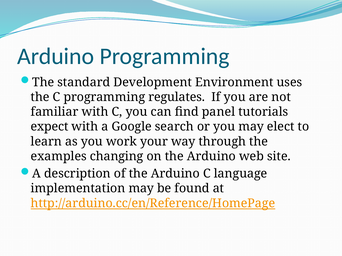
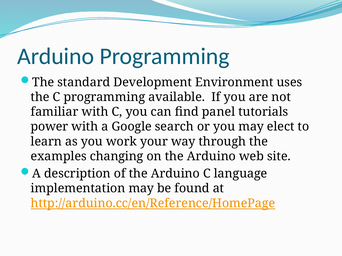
regulates: regulates -> available
expect: expect -> power
